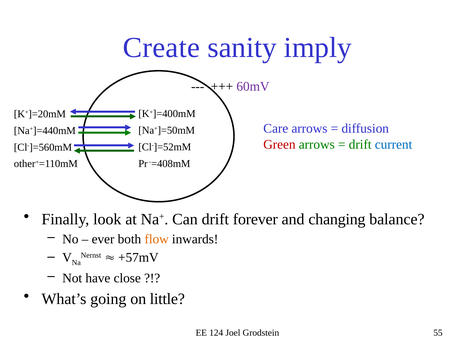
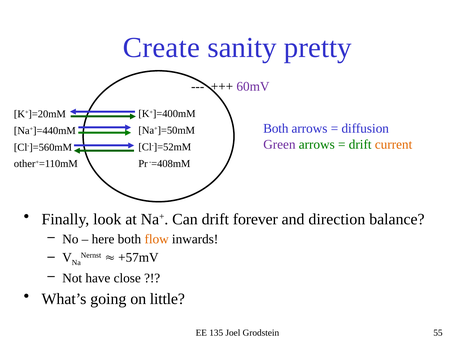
imply: imply -> pretty
Care at (276, 129): Care -> Both
Green colour: red -> purple
current colour: blue -> orange
changing: changing -> direction
ever: ever -> here
124: 124 -> 135
